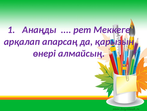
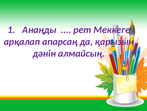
өнері: өнері -> дәнін
